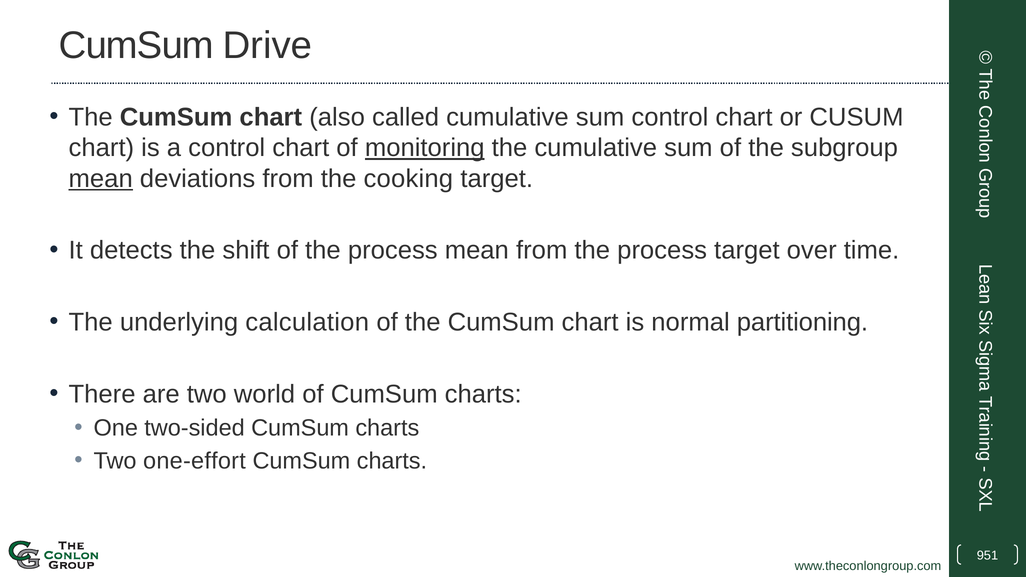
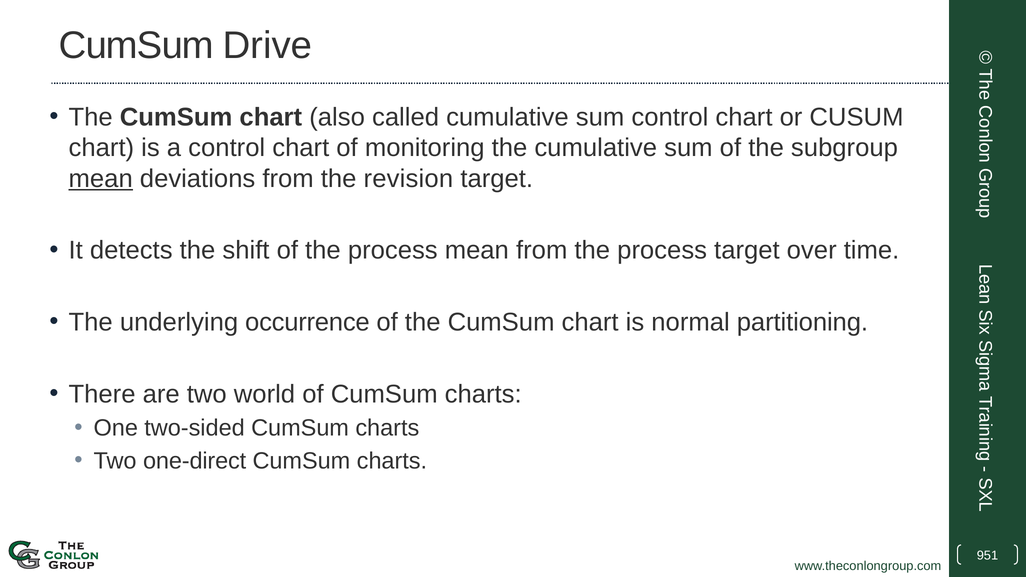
monitoring underline: present -> none
cooking: cooking -> revision
calculation: calculation -> occurrence
one-effort: one-effort -> one-direct
